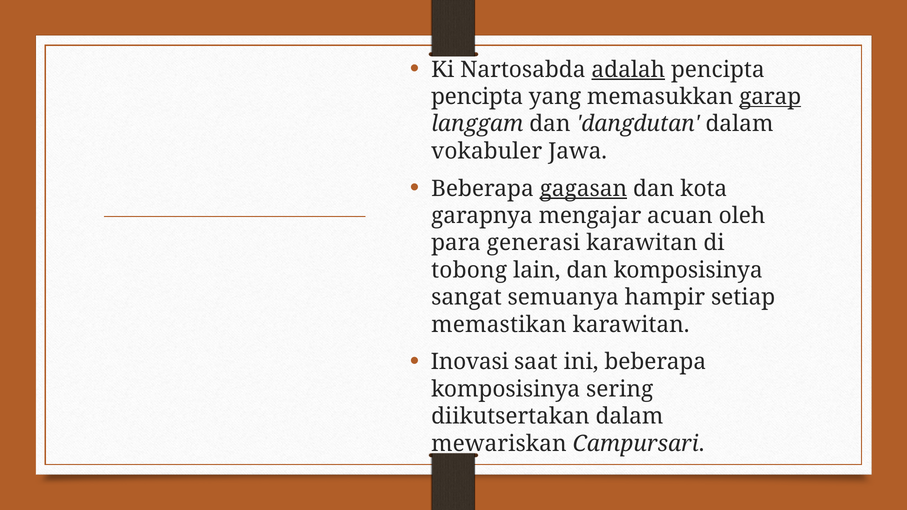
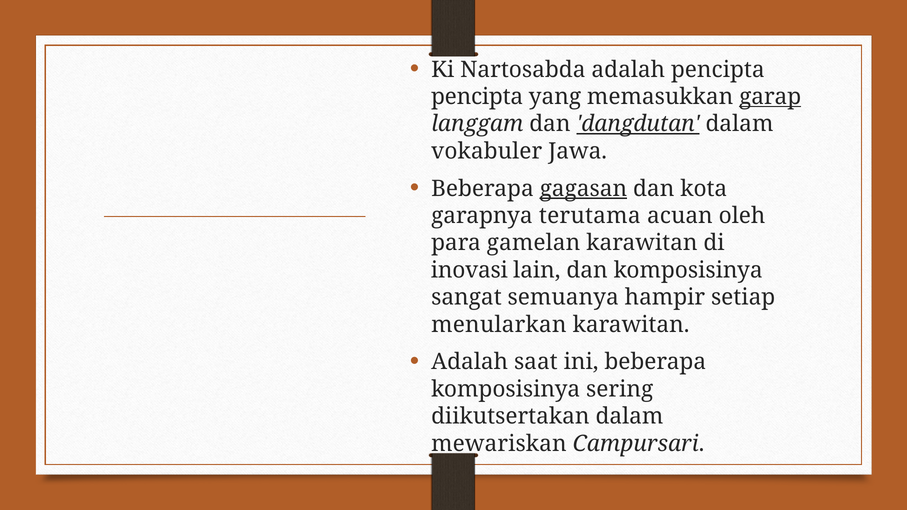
adalah at (628, 70) underline: present -> none
dangdutan underline: none -> present
mengajar: mengajar -> terutama
generasi: generasi -> gamelan
tobong: tobong -> inovasi
memastikan: memastikan -> menularkan
Inovasi at (470, 362): Inovasi -> Adalah
